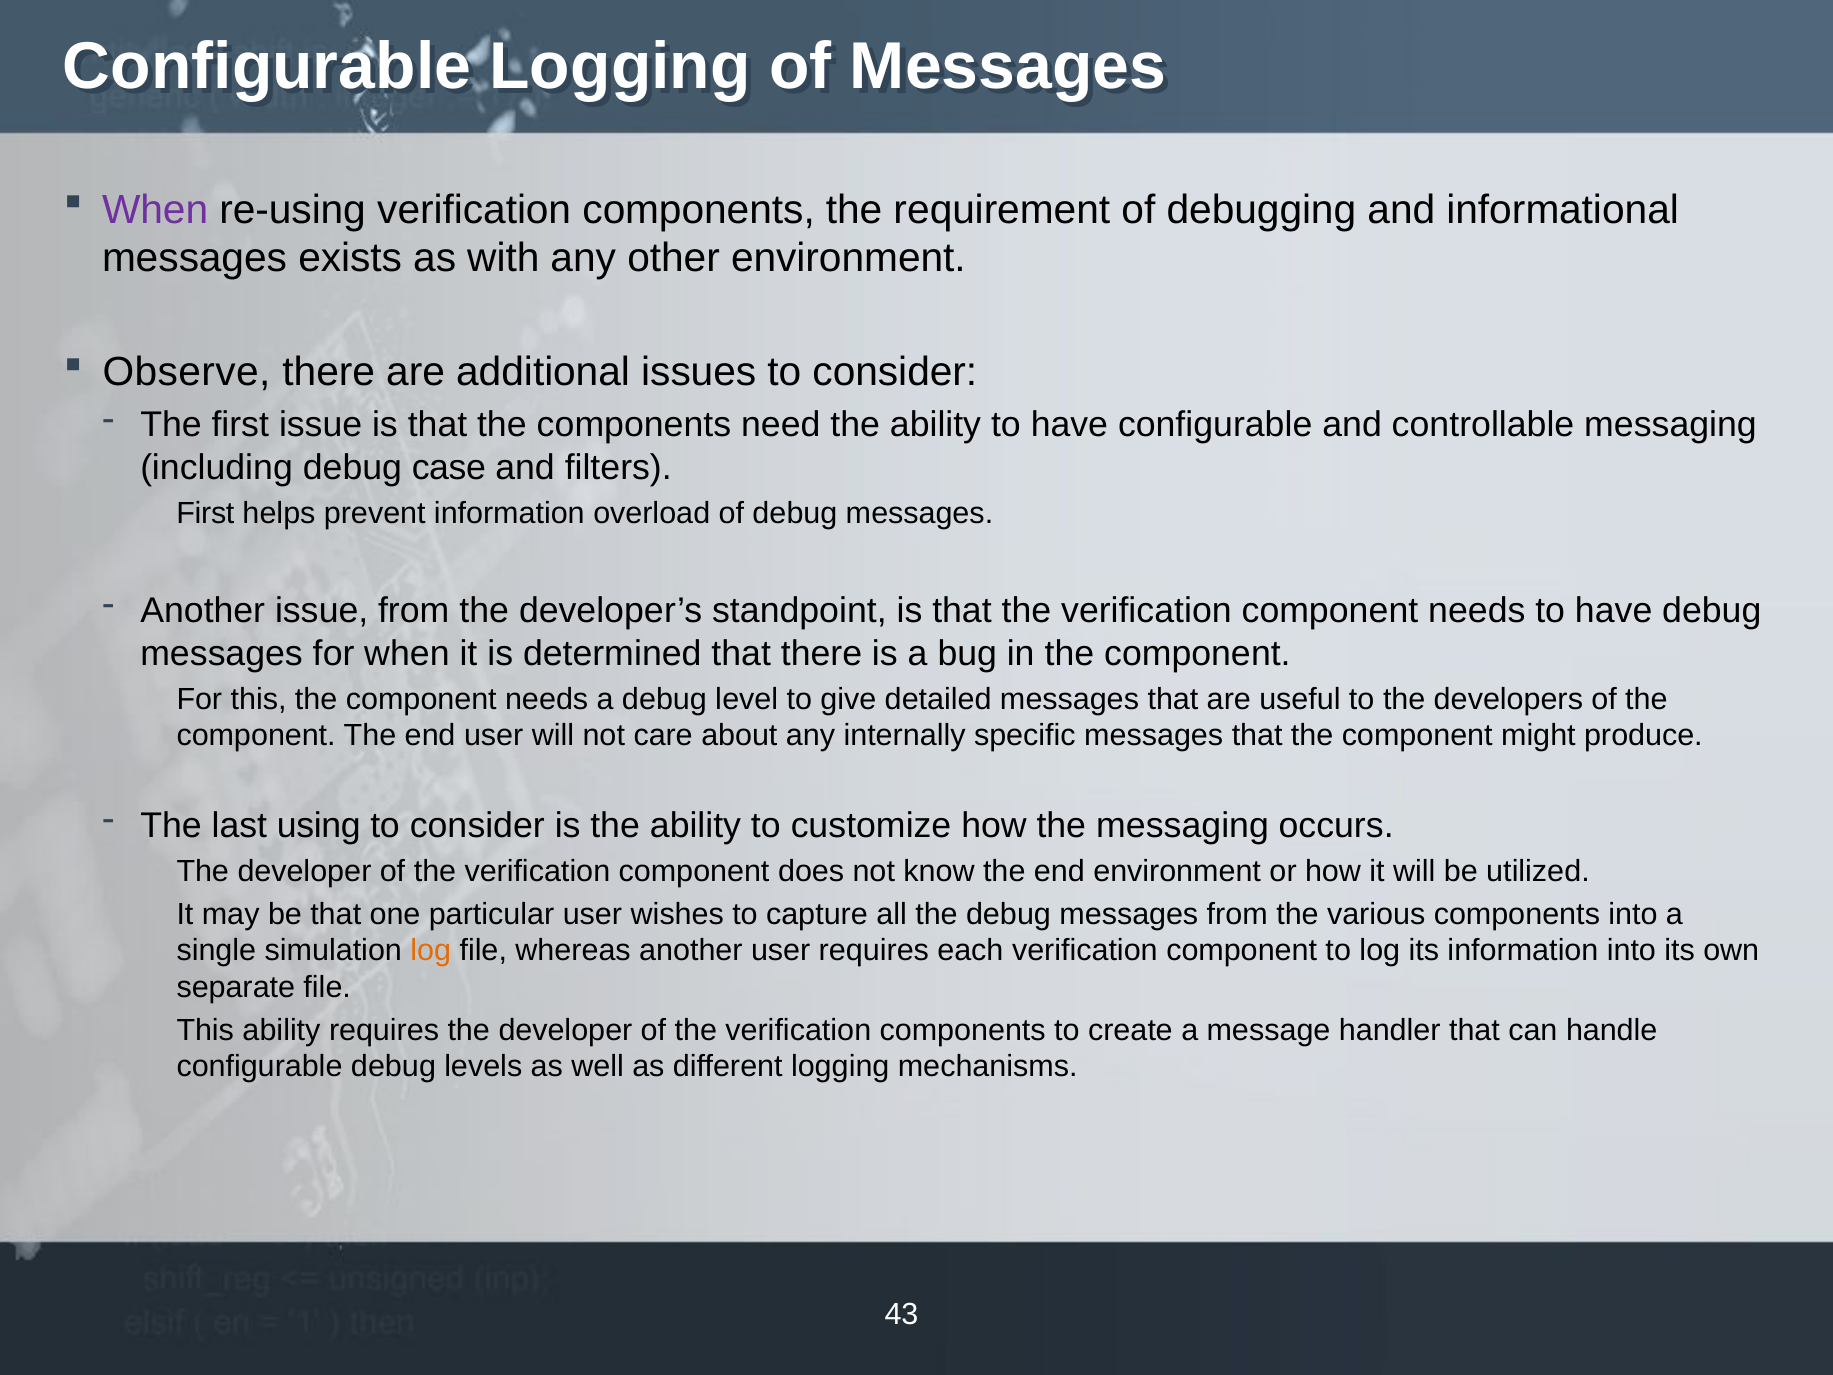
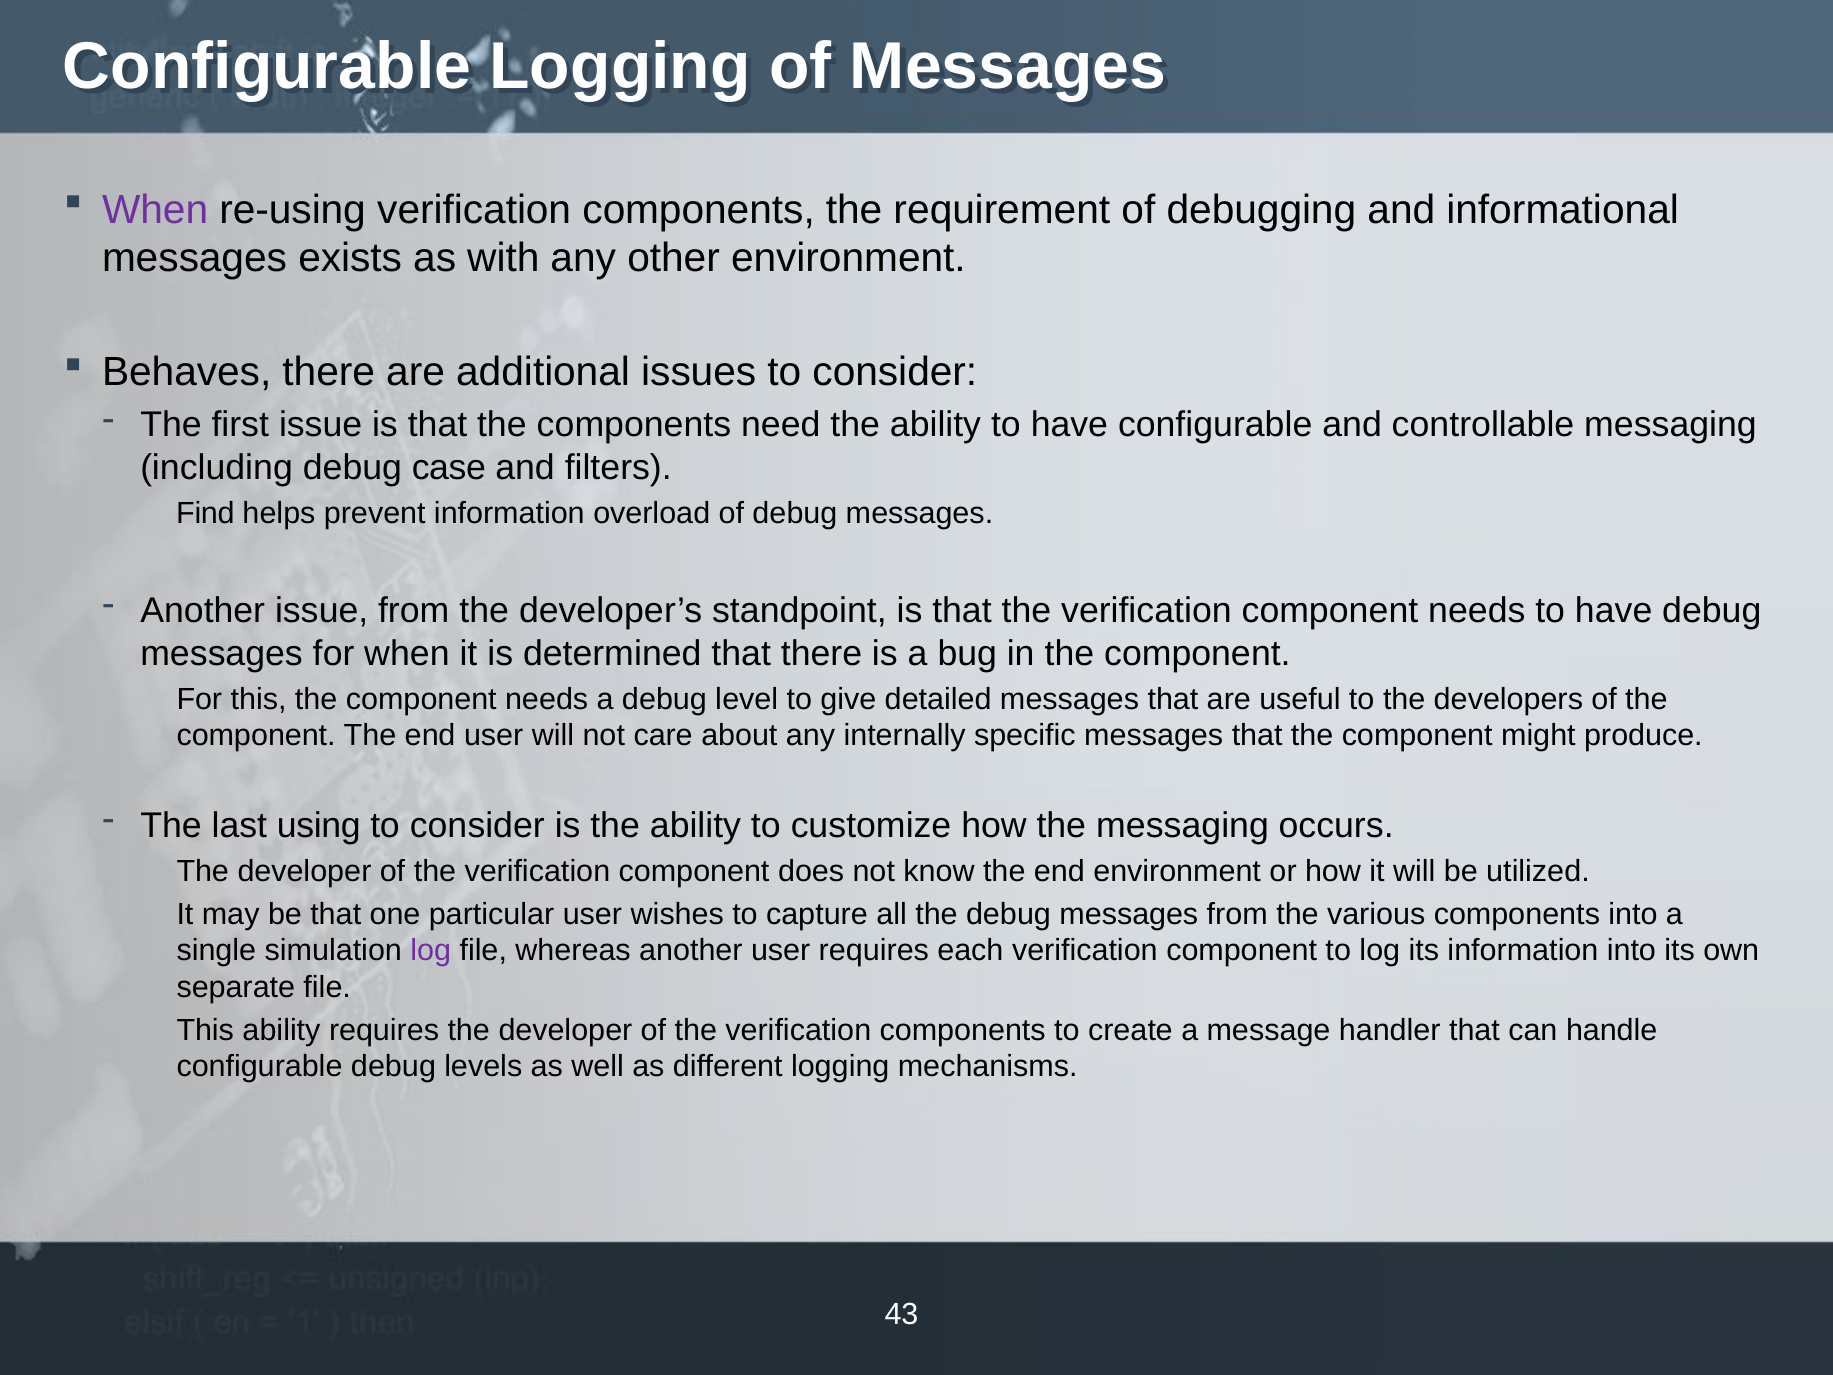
Observe: Observe -> Behaves
First at (205, 513): First -> Find
log at (431, 950) colour: orange -> purple
